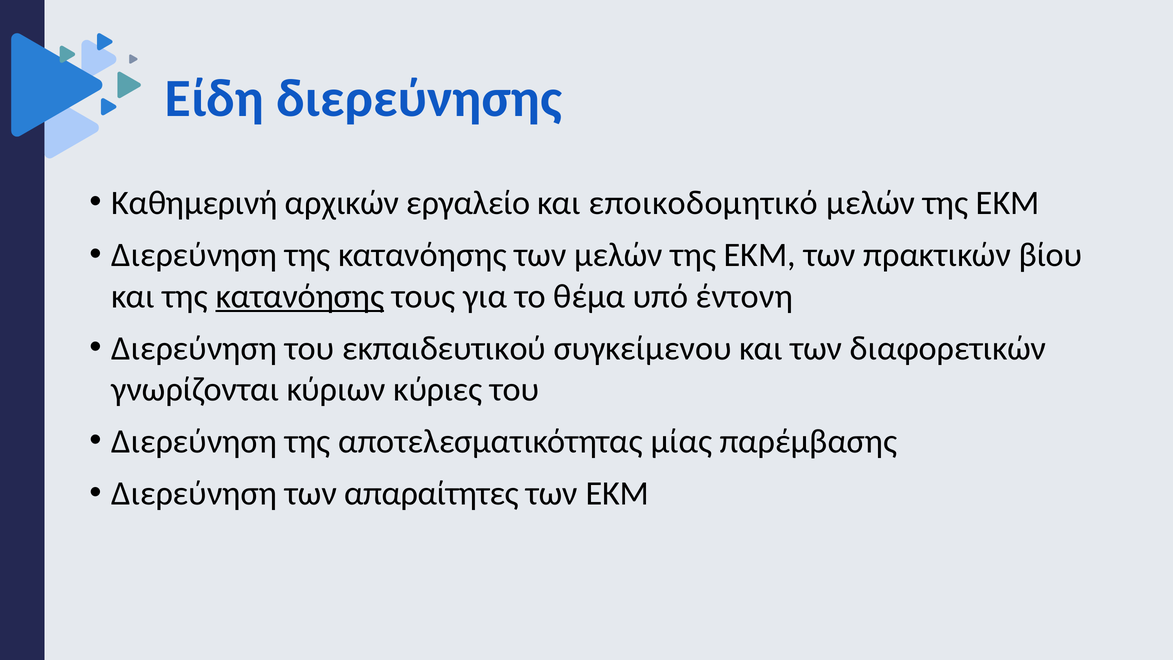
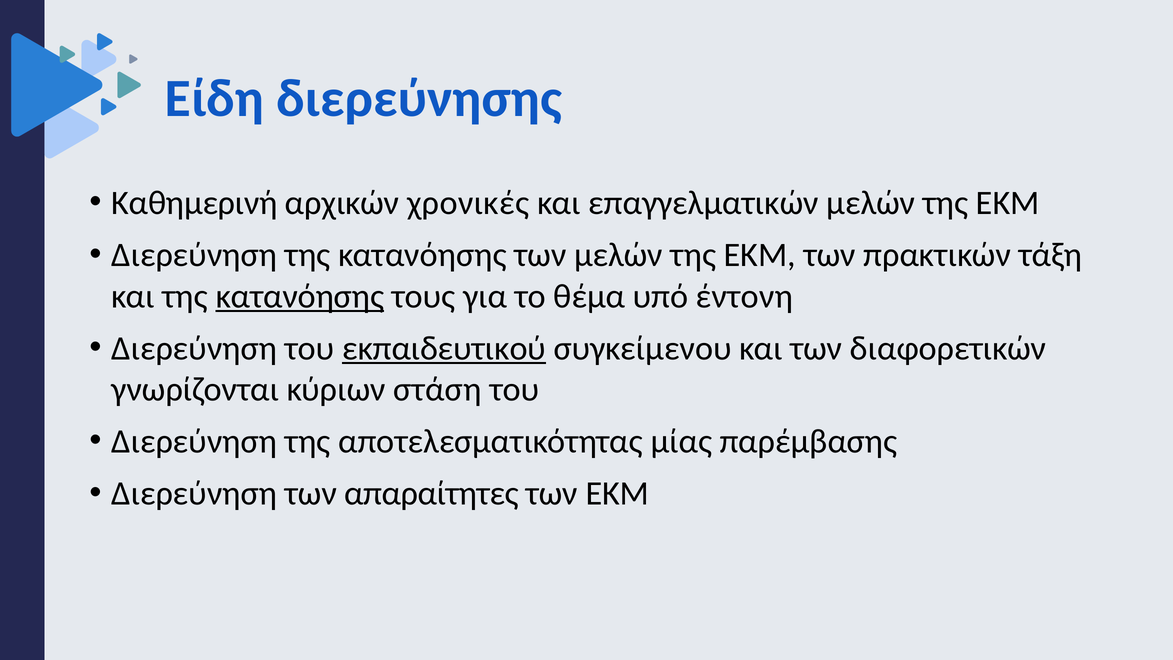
εργαλείο: εργαλείο -> χρονικές
εποικοδομητικό: εποικοδομητικό -> επαγγελματικών
βίου: βίου -> τάξη
εκπαιδευτικού underline: none -> present
κύριες: κύριες -> στάση
